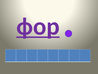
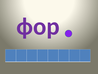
фор underline: present -> none
